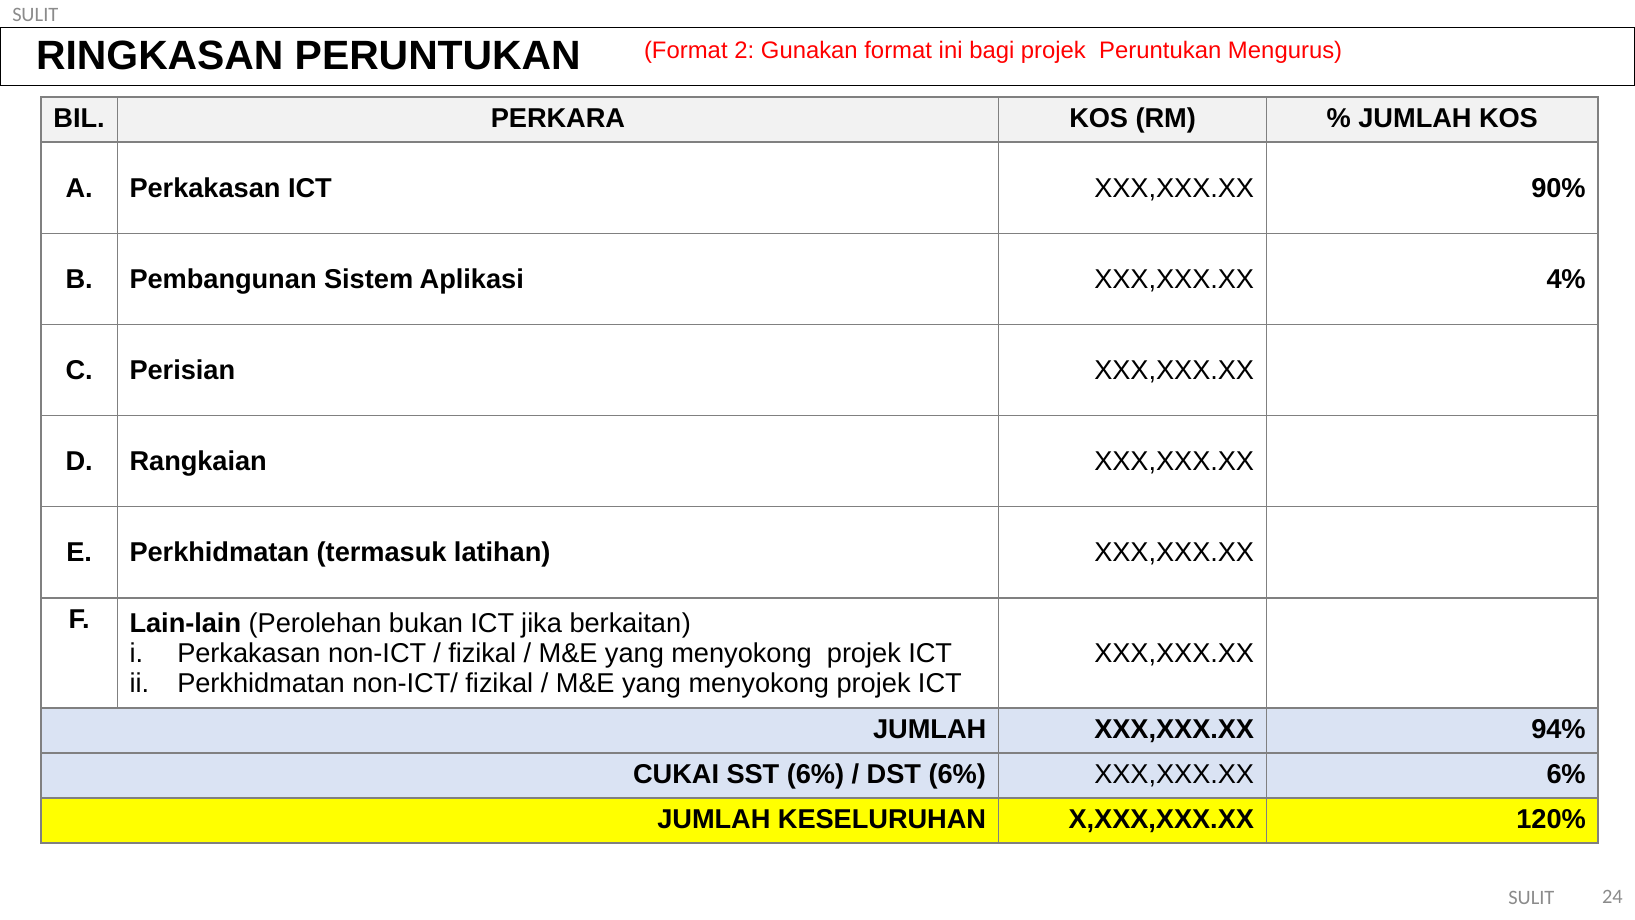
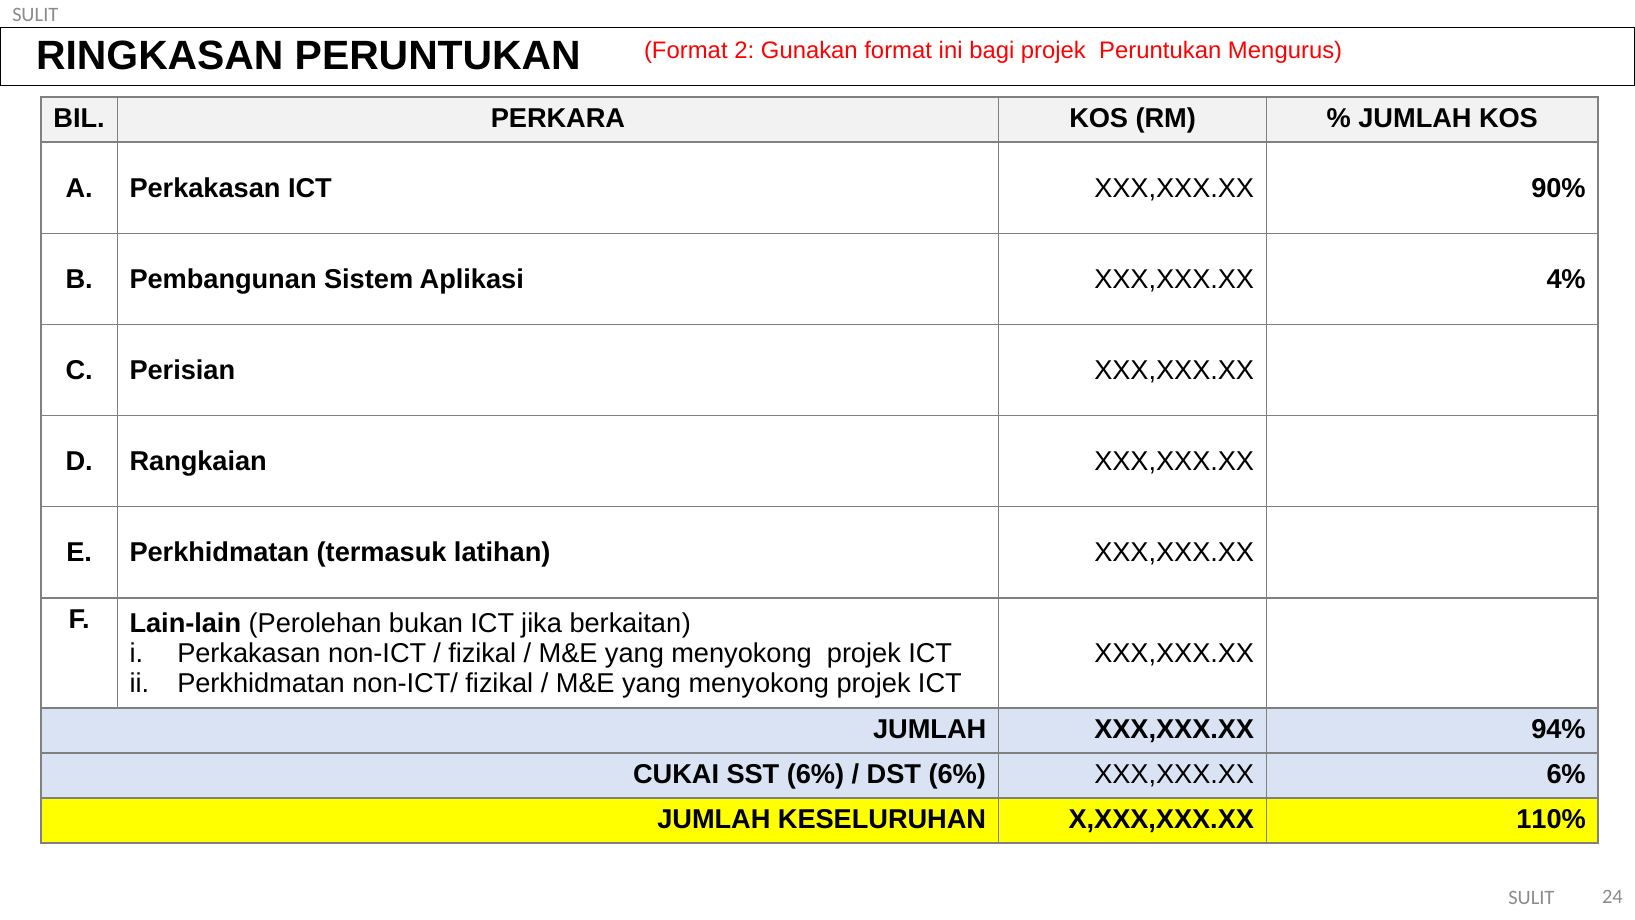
120%: 120% -> 110%
